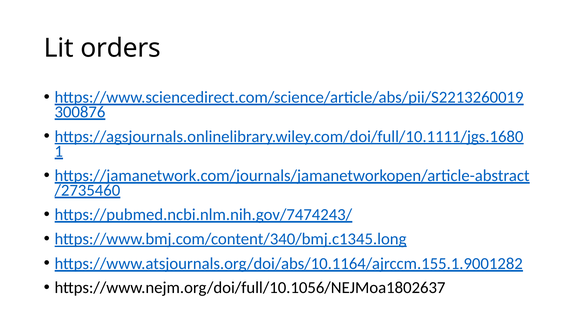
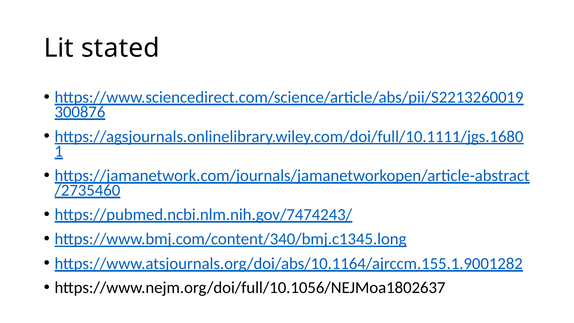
orders: orders -> stated
